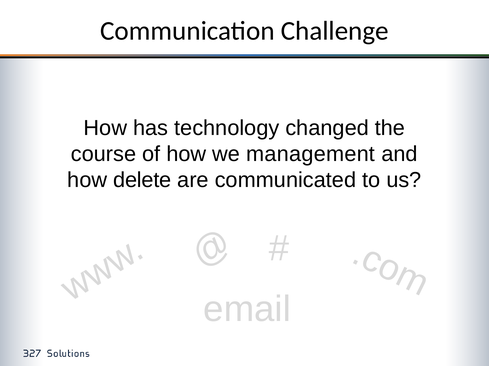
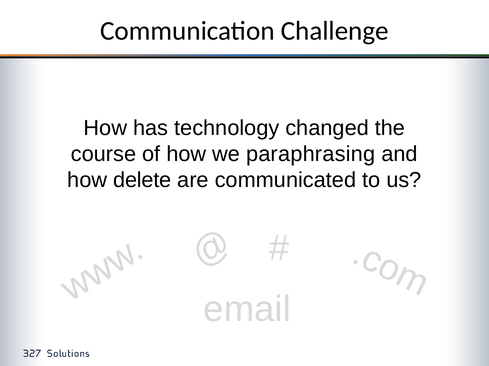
management: management -> paraphrasing
